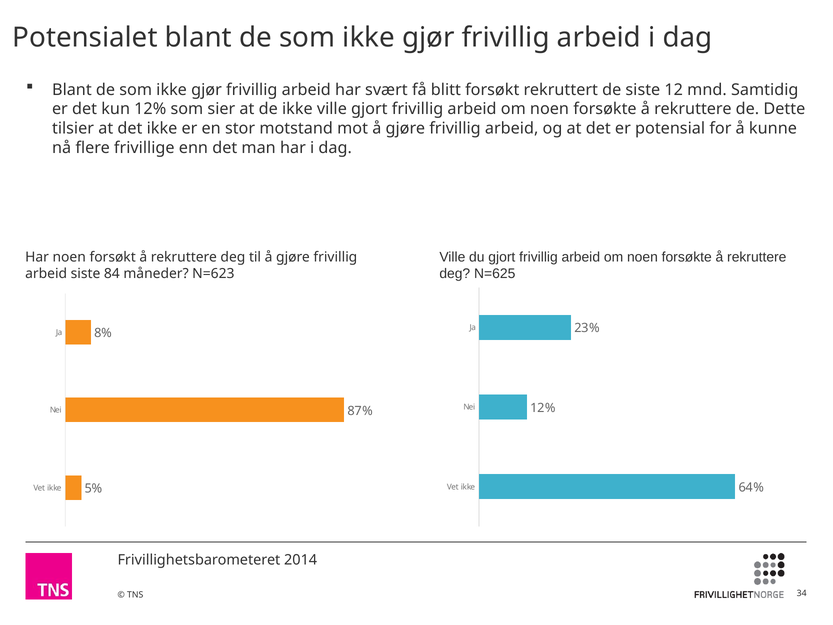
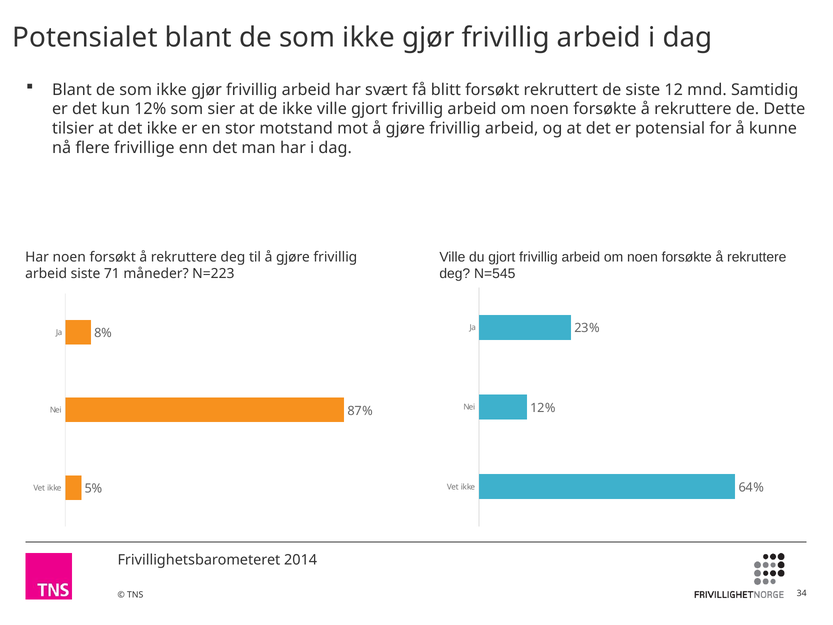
N=625: N=625 -> N=545
84: 84 -> 71
N=623: N=623 -> N=223
